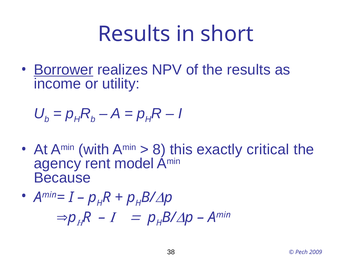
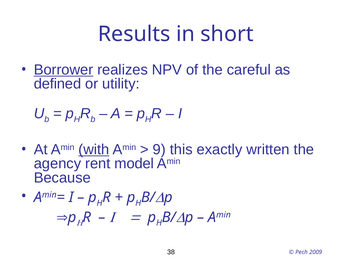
the results: results -> careful
income: income -> defined
with underline: none -> present
8: 8 -> 9
critical: critical -> written
